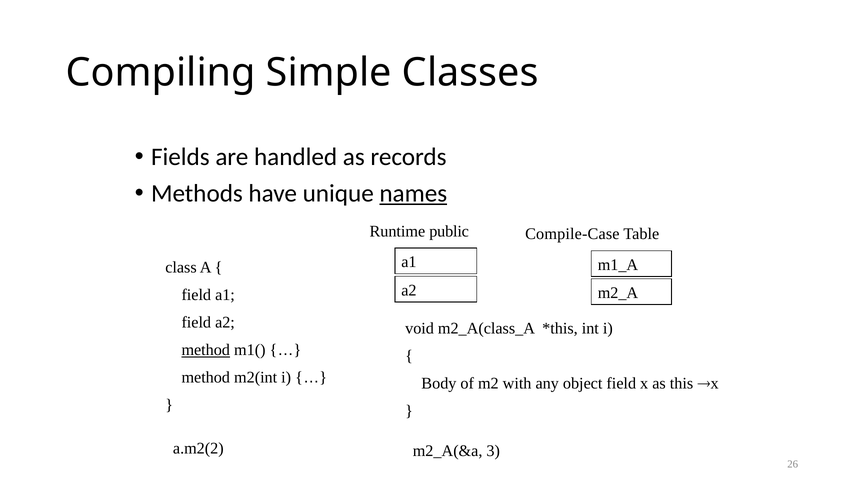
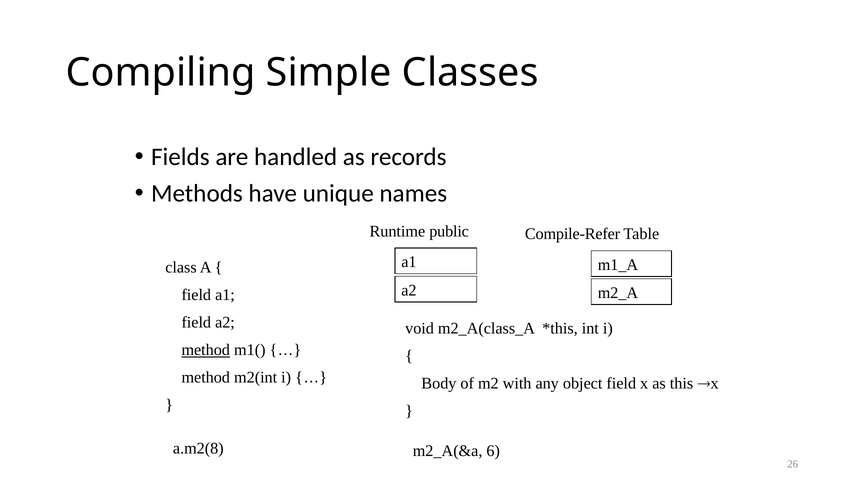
names underline: present -> none
Compile-Case: Compile-Case -> Compile-Refer
a.m2(2: a.m2(2 -> a.m2(8
3: 3 -> 6
